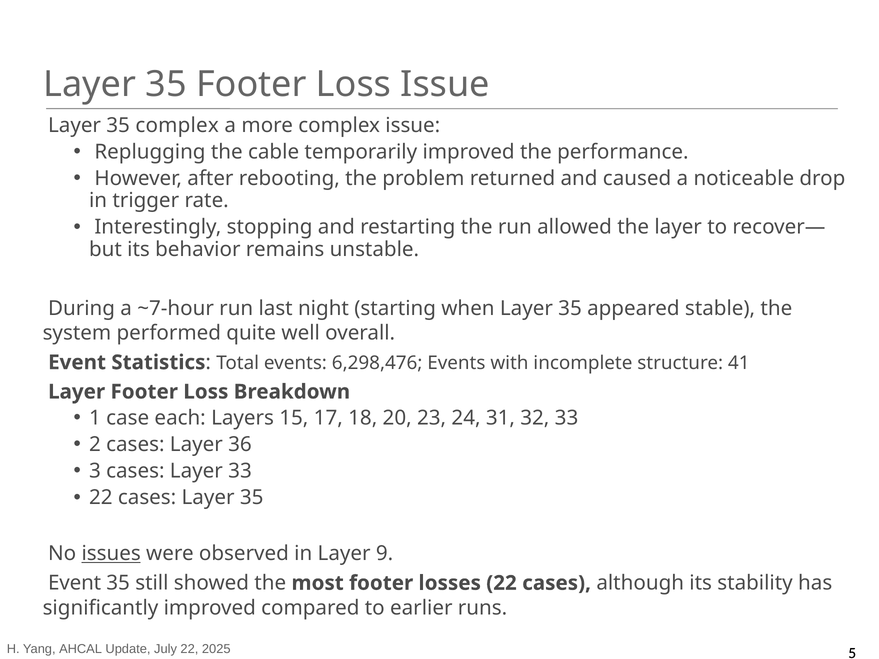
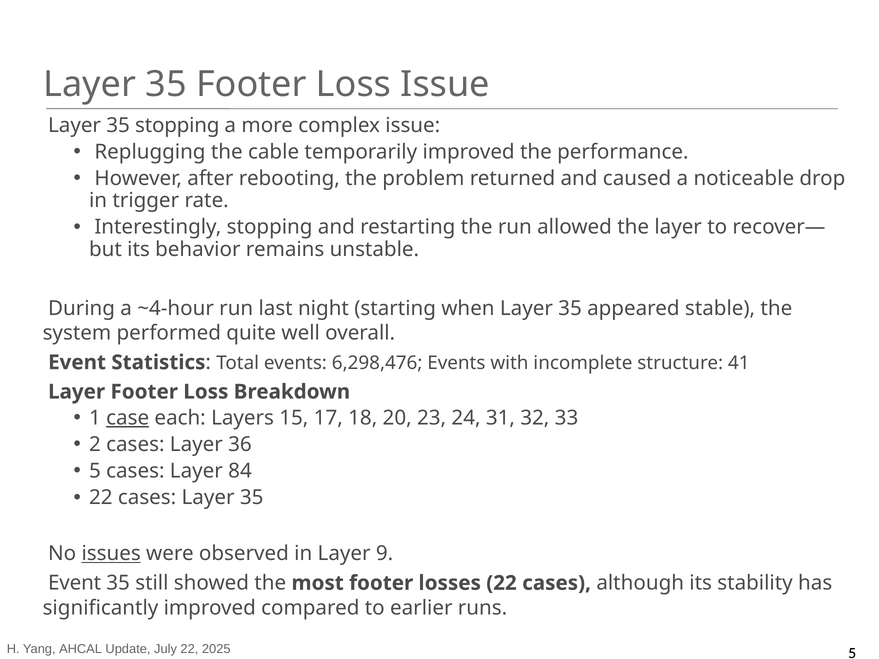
35 complex: complex -> stopping
~7-hour: ~7-hour -> ~4-hour
case underline: none -> present
3 at (95, 471): 3 -> 5
Layer 33: 33 -> 84
